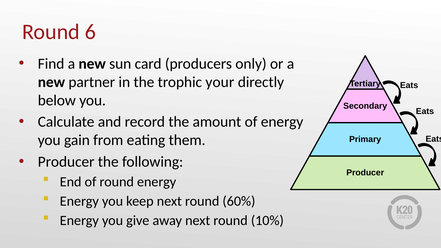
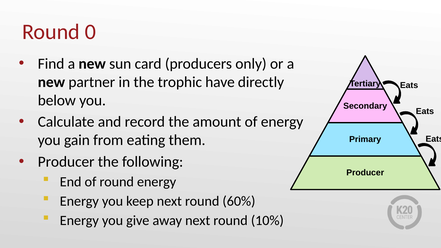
6: 6 -> 0
your: your -> have
